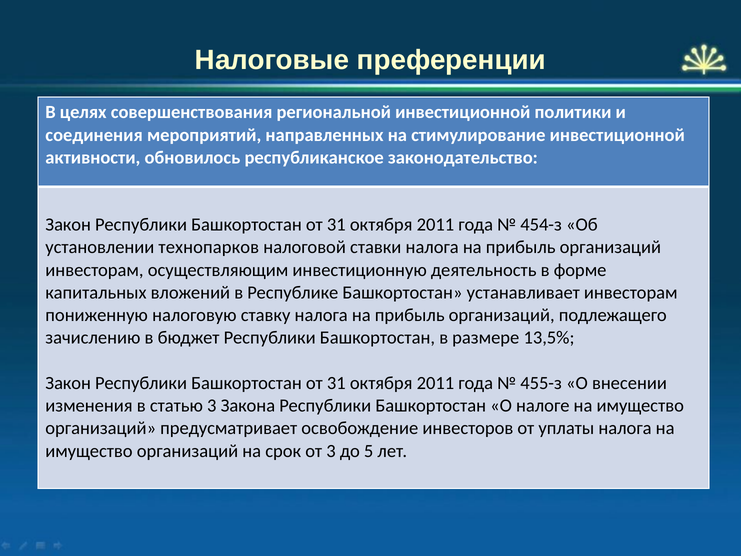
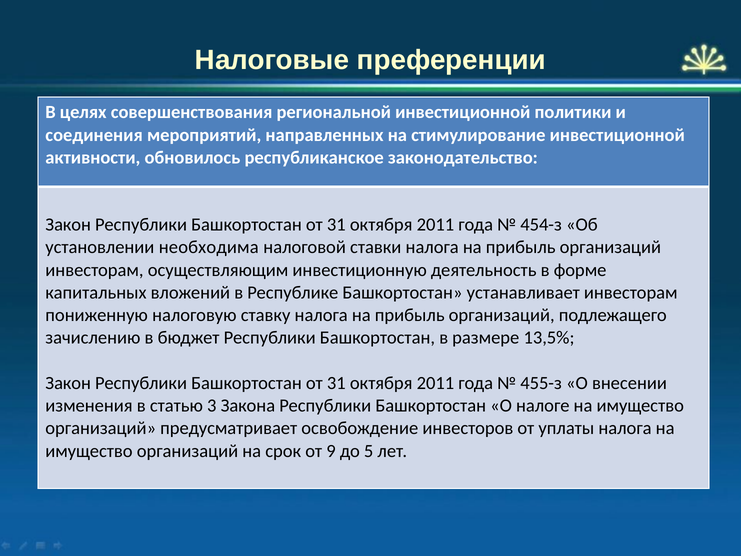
технопарков: технопарков -> необходима
от 3: 3 -> 9
